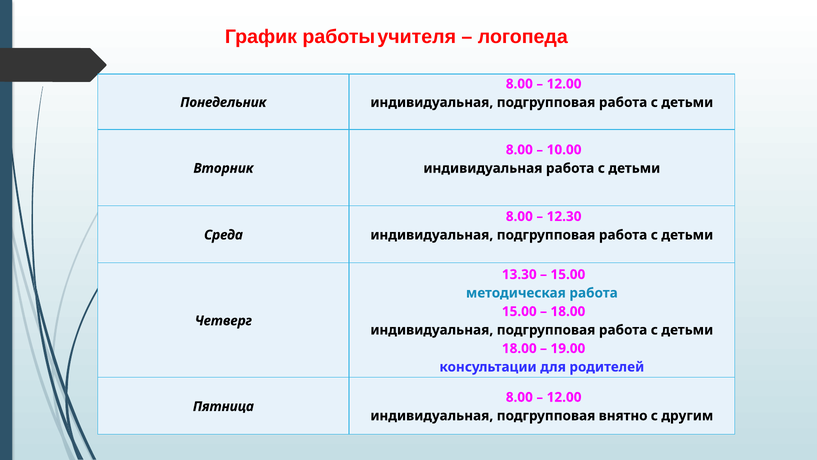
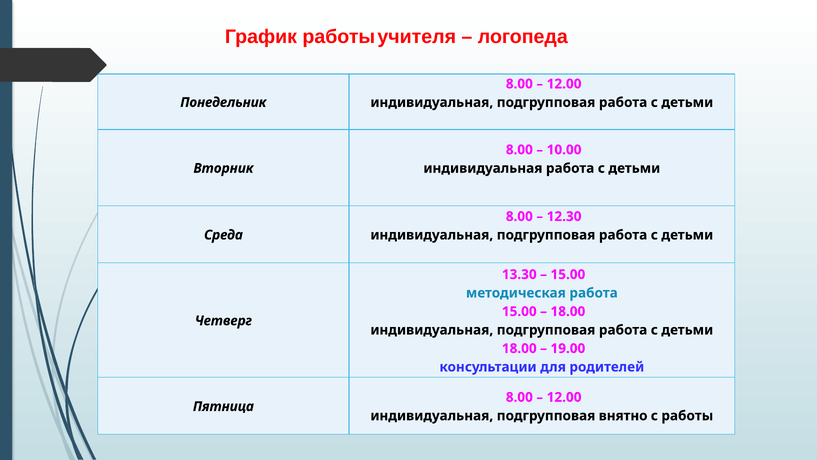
с другим: другим -> работы
